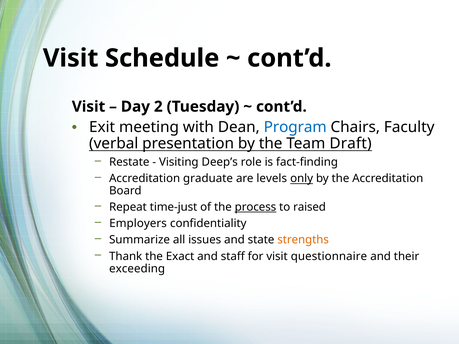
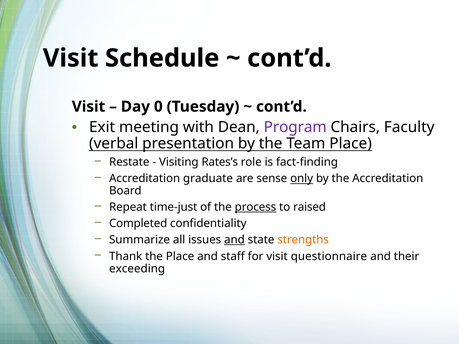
2: 2 -> 0
Program colour: blue -> purple
Team Draft: Draft -> Place
Deep’s: Deep’s -> Rates’s
levels: levels -> sense
Employers: Employers -> Completed
and at (234, 240) underline: none -> present
the Exact: Exact -> Place
